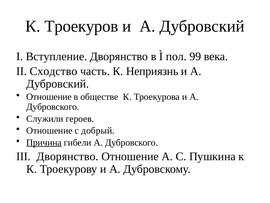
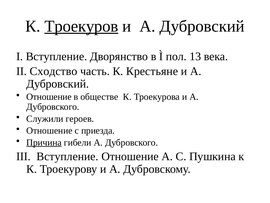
Троекуров underline: none -> present
99: 99 -> 13
Неприязнь: Неприязнь -> Крестьяне
добрый: добрый -> приезда
III Дворянство: Дворянство -> Вступление
